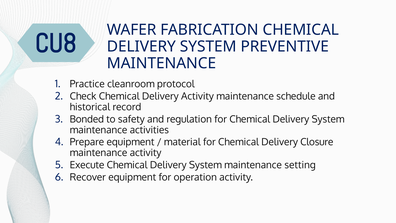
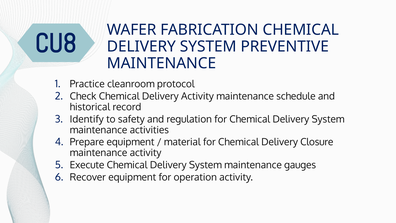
Bonded: Bonded -> Identify
setting: setting -> gauges
